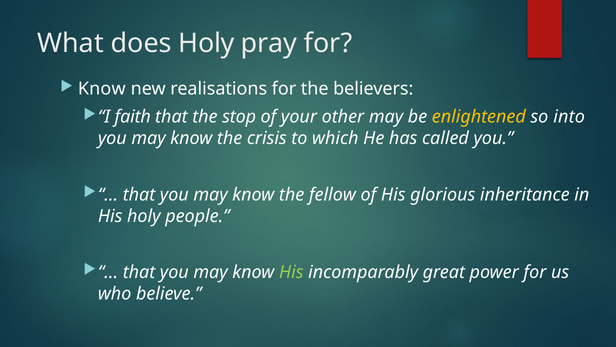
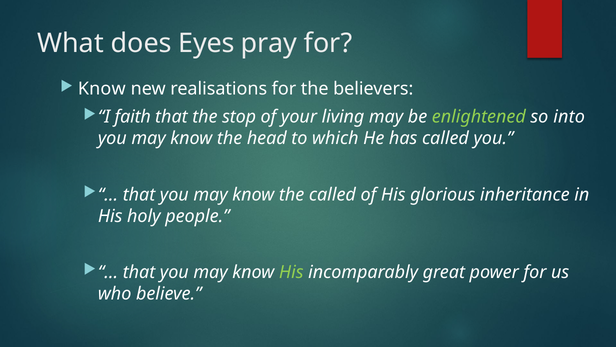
does Holy: Holy -> Eyes
other: other -> living
enlightened colour: yellow -> light green
crisis: crisis -> head
the fellow: fellow -> called
